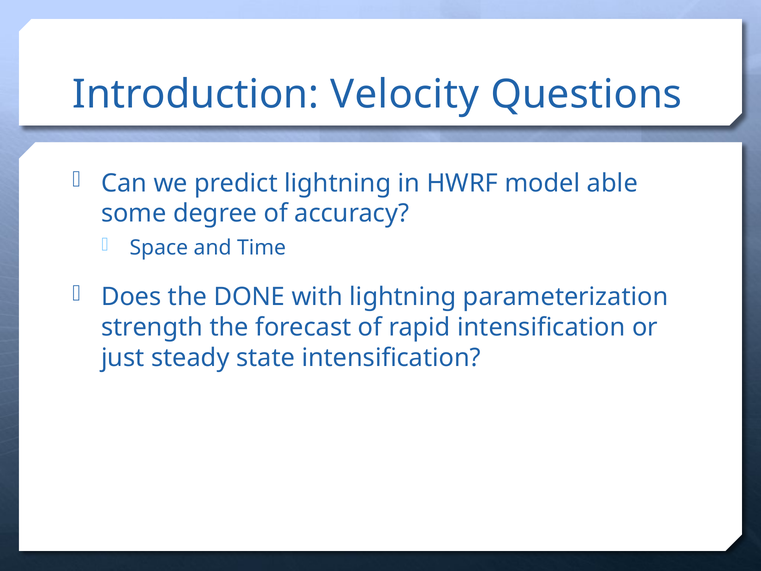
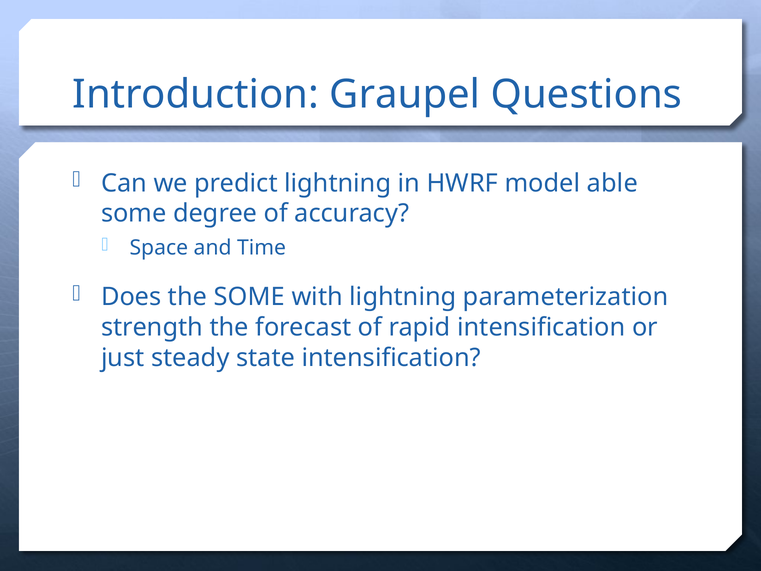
Velocity: Velocity -> Graupel
the DONE: DONE -> SOME
